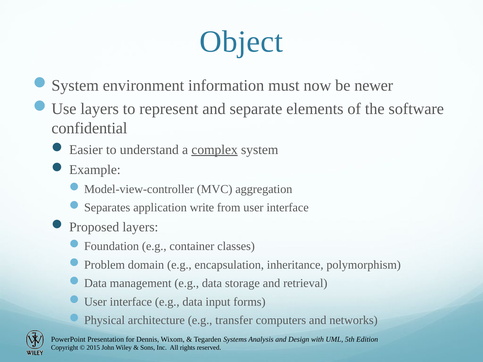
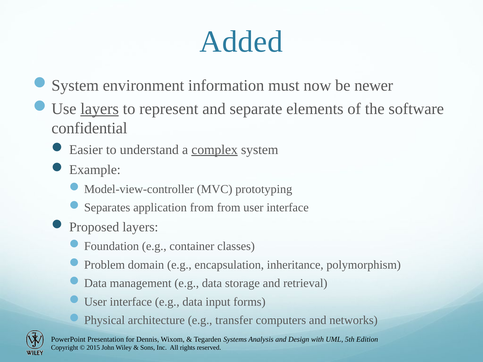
Object: Object -> Added
layers at (100, 109) underline: none -> present
aggregation: aggregation -> prototyping
application write: write -> from
